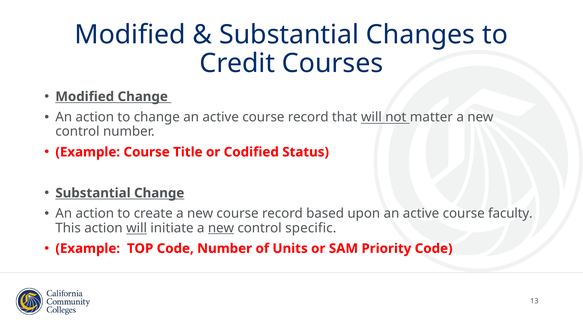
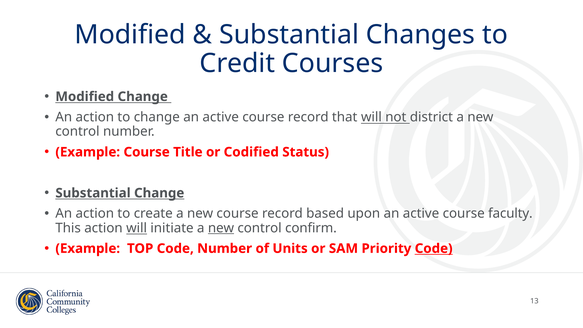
matter: matter -> district
specific: specific -> confirm
Code at (434, 248) underline: none -> present
